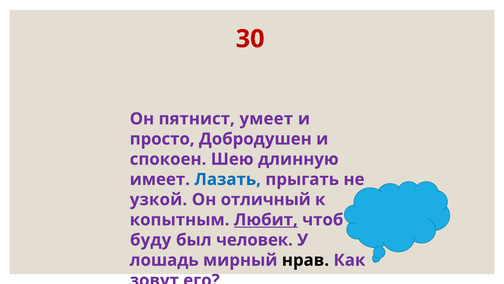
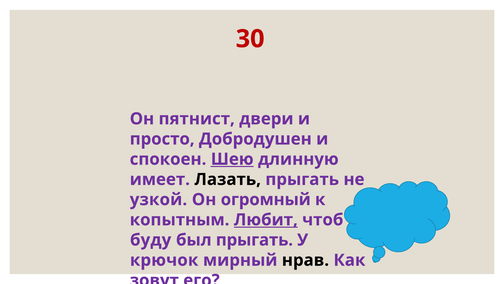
умеет: умеет -> двери
Шею underline: none -> present
Лазать colour: blue -> black
отличный: отличный -> огромный
был человек: человек -> прыгать
лошадь: лошадь -> крючок
